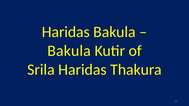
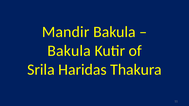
Haridas at (66, 32): Haridas -> Mandir
